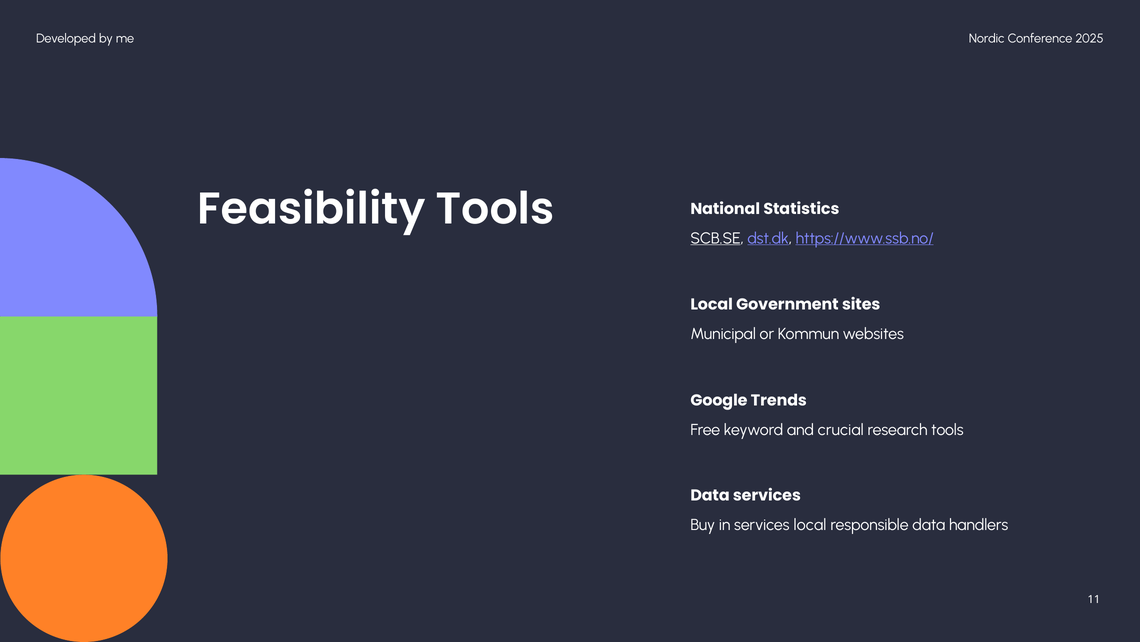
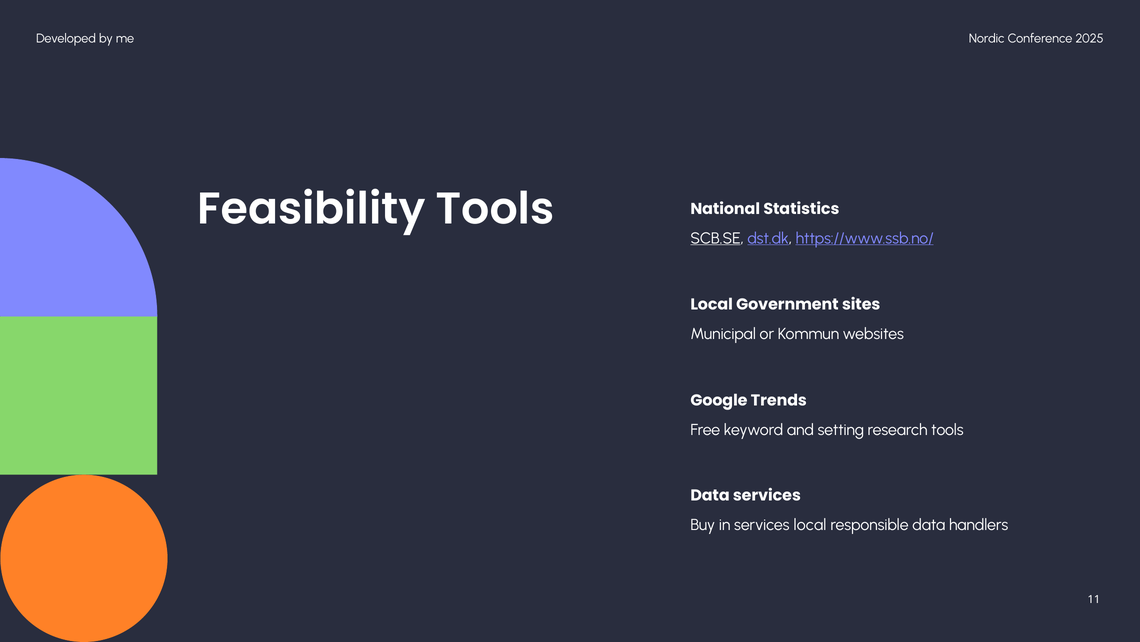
crucial: crucial -> setting
